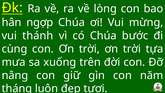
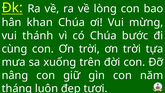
ngợp: ngợp -> khan
